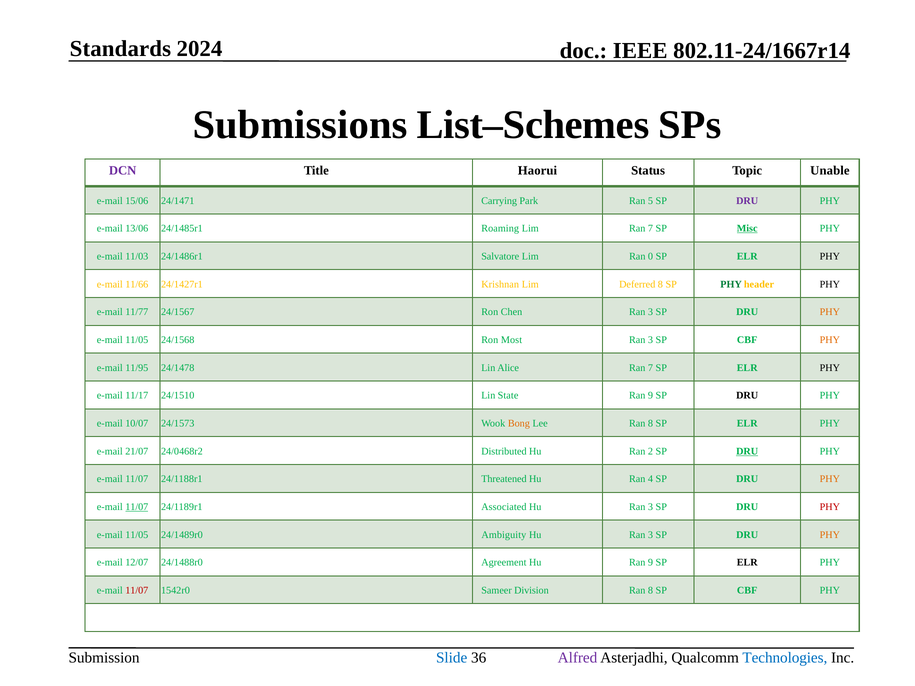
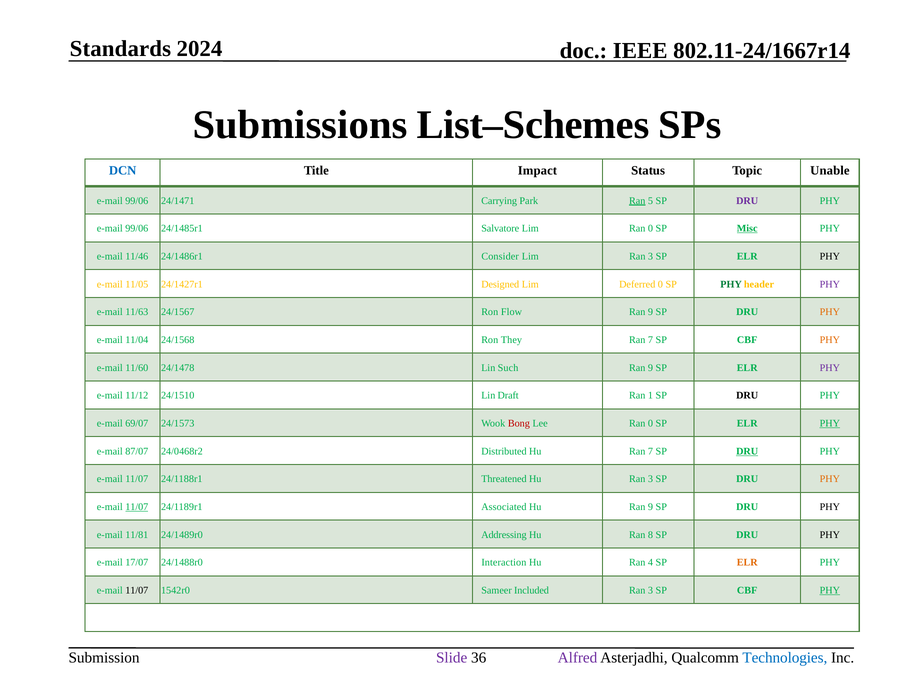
DCN colour: purple -> blue
Haorui: Haorui -> Impact
15/06 at (137, 201): 15/06 -> 99/06
Ran at (637, 201) underline: none -> present
13/06 at (137, 229): 13/06 -> 99/06
Roaming: Roaming -> Salvatore
Lim Ran 7: 7 -> 0
11/03: 11/03 -> 11/46
Salvatore: Salvatore -> Consider
Lim Ran 0: 0 -> 3
11/66: 11/66 -> 11/05
Krishnan: Krishnan -> Designed
Deferred 8: 8 -> 0
PHY at (830, 284) colour: black -> purple
11/77: 11/77 -> 11/63
Chen: Chen -> Flow
3 at (650, 312): 3 -> 9
11/05 at (137, 340): 11/05 -> 11/04
Most: Most -> They
3 at (650, 340): 3 -> 7
11/95: 11/95 -> 11/60
Alice: Alice -> Such
7 at (650, 368): 7 -> 9
PHY at (830, 368) colour: black -> purple
11/17: 11/17 -> 11/12
State: State -> Draft
9 at (650, 396): 9 -> 1
10/07: 10/07 -> 69/07
Bong colour: orange -> red
Lee Ran 8: 8 -> 0
PHY at (830, 424) underline: none -> present
21/07: 21/07 -> 87/07
Hu Ran 2: 2 -> 7
Hu Ran 4: 4 -> 3
3 at (650, 507): 3 -> 9
PHY at (830, 507) colour: red -> black
11/05 at (137, 535): 11/05 -> 11/81
Ambiguity: Ambiguity -> Addressing
3 at (650, 535): 3 -> 8
PHY at (830, 535) colour: orange -> black
12/07: 12/07 -> 17/07
Agreement: Agreement -> Interaction
Hu Ran 9: 9 -> 4
ELR at (747, 563) colour: black -> orange
11/07 at (137, 591) colour: red -> black
Division: Division -> Included
8 at (650, 591): 8 -> 3
PHY at (830, 591) underline: none -> present
Slide colour: blue -> purple
